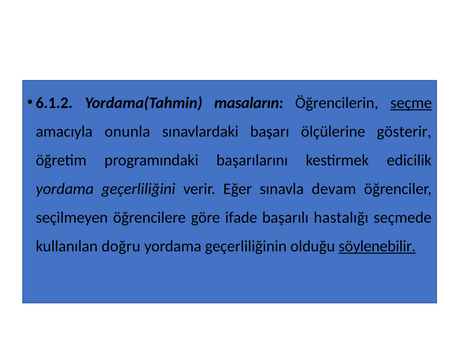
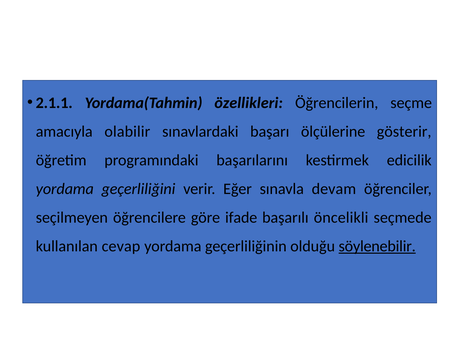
6.1.2: 6.1.2 -> 2.1.1
masaların: masaların -> özellikleri
seçme underline: present -> none
onunla: onunla -> olabilir
hastalığı: hastalığı -> öncelikli
doğru: doğru -> cevap
